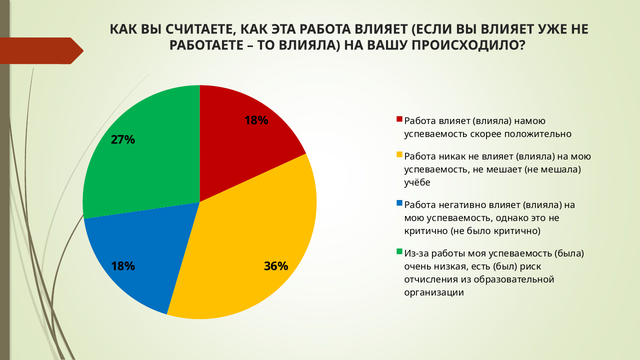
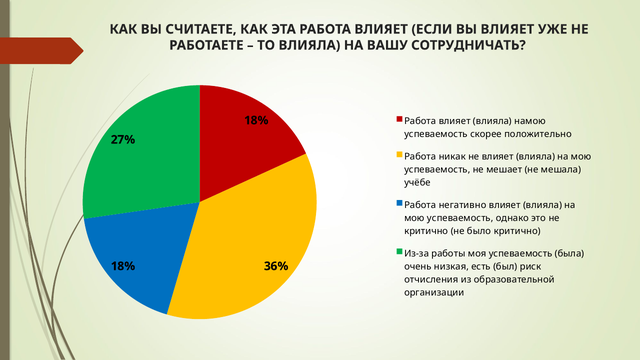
ПРОИСХОДИЛО: ПРОИСХОДИЛО -> СОТРУДНИЧАТЬ
